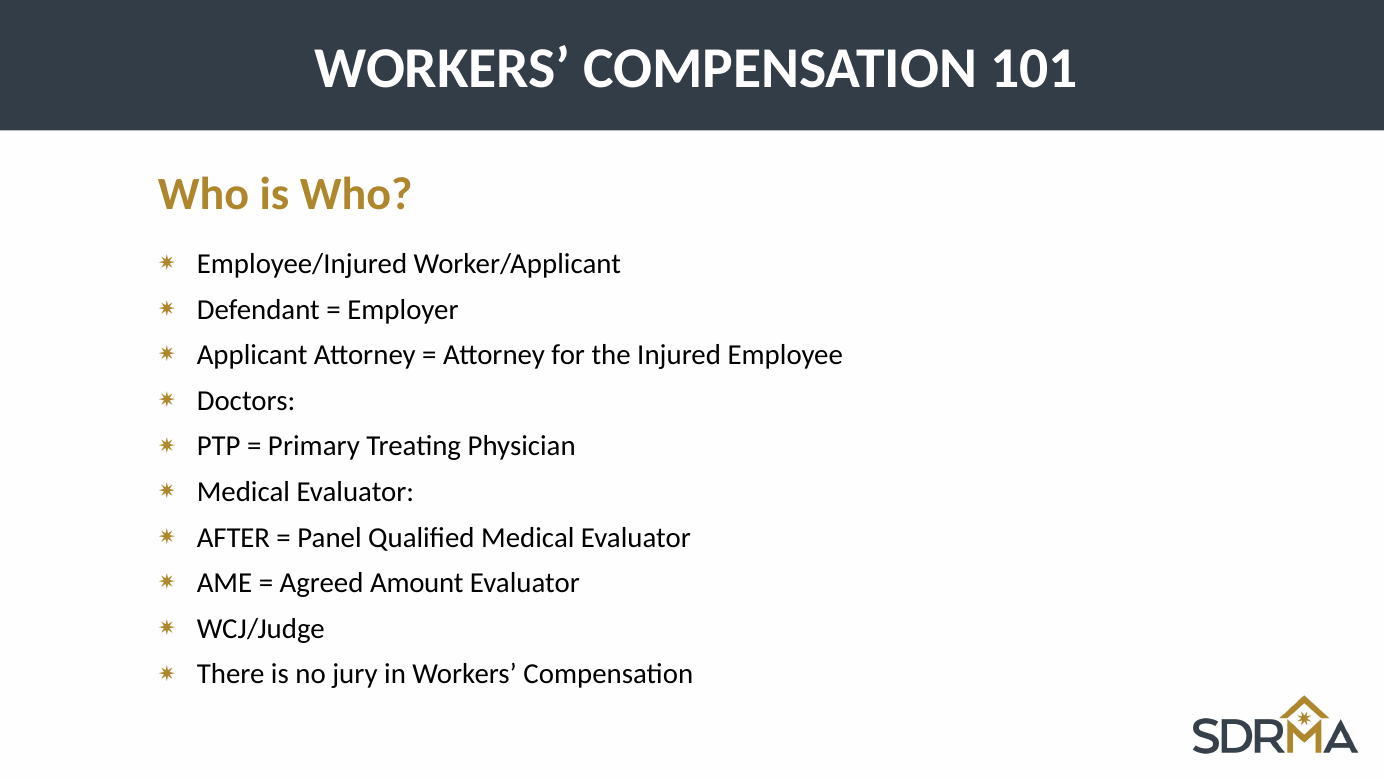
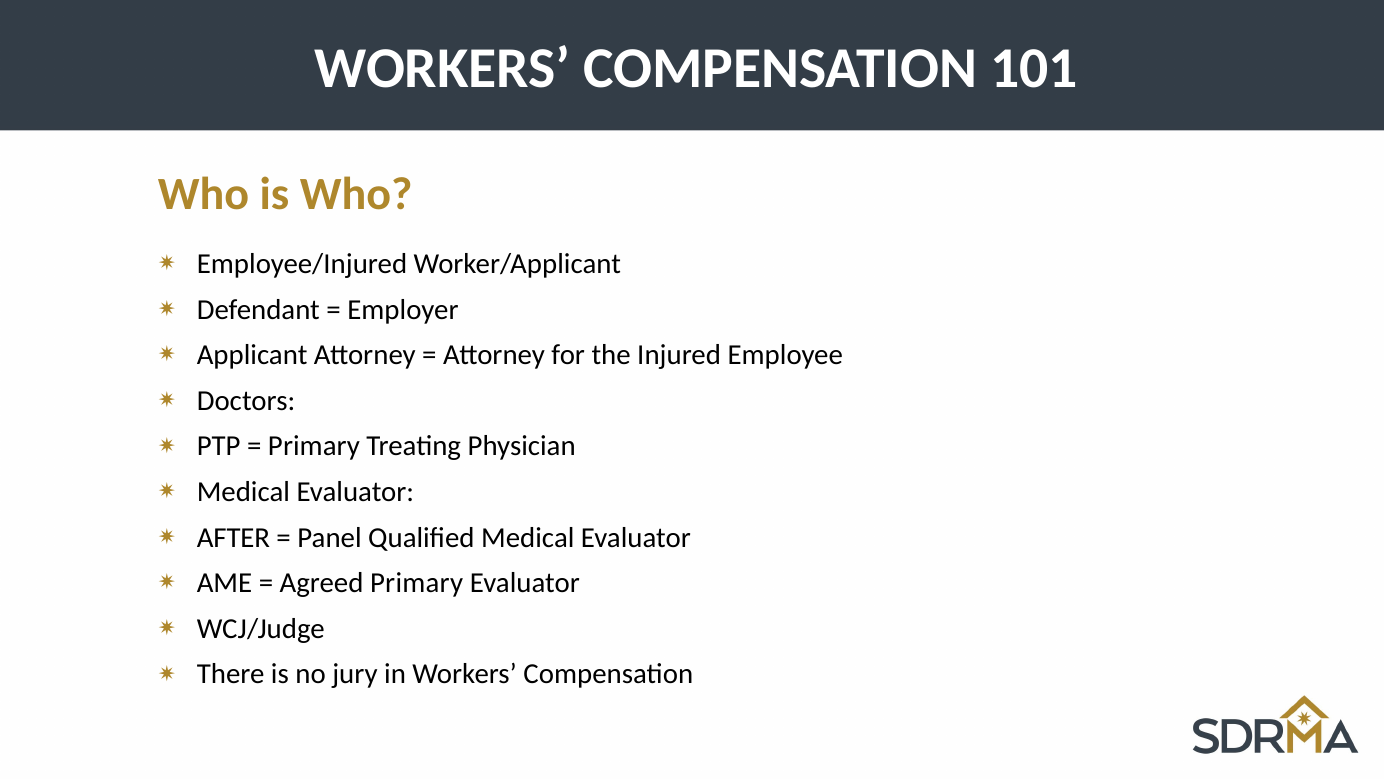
Agreed Amount: Amount -> Primary
